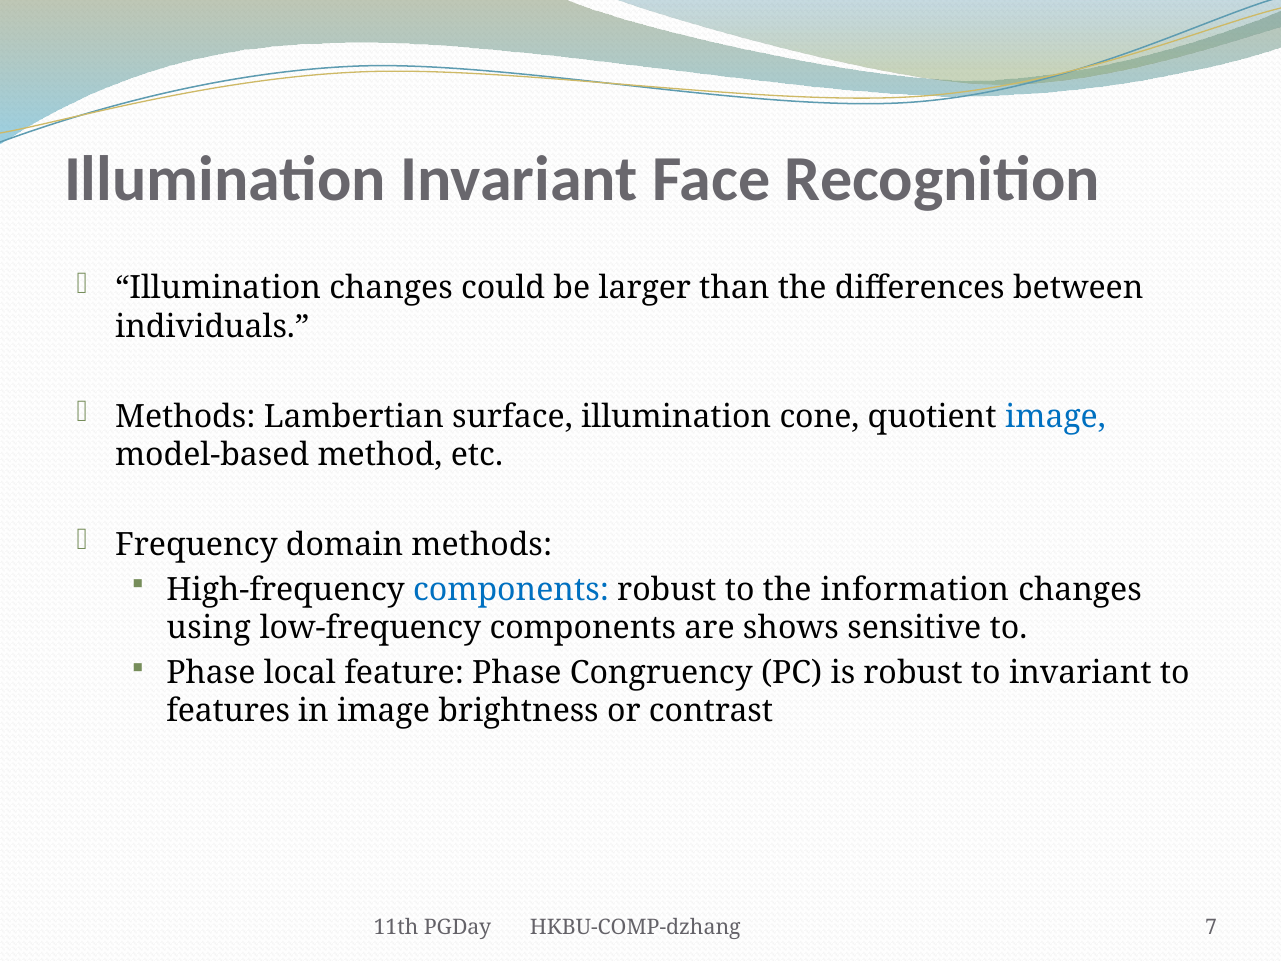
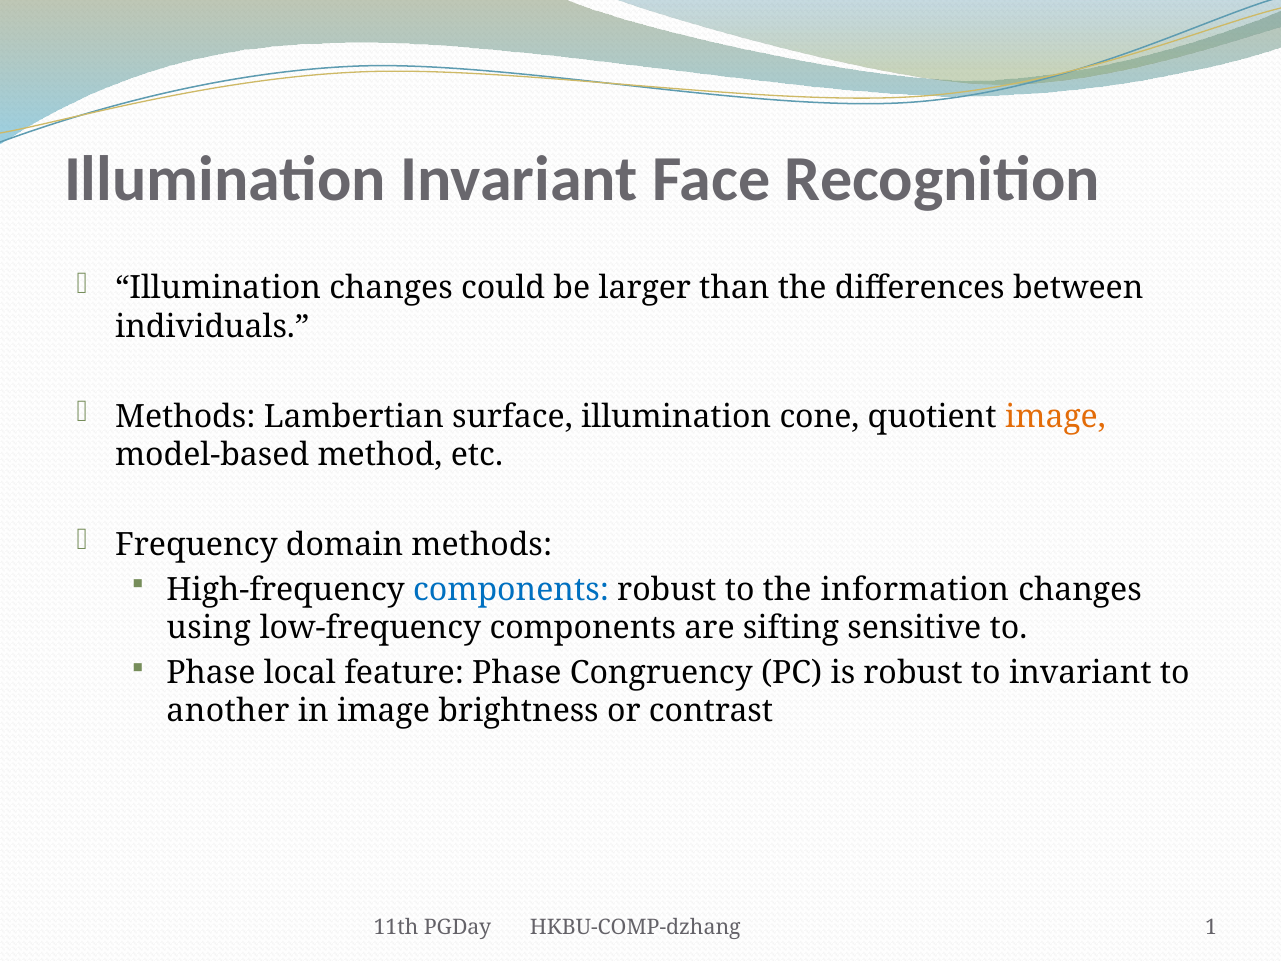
image at (1055, 416) colour: blue -> orange
shows: shows -> sifting
features: features -> another
7: 7 -> 1
